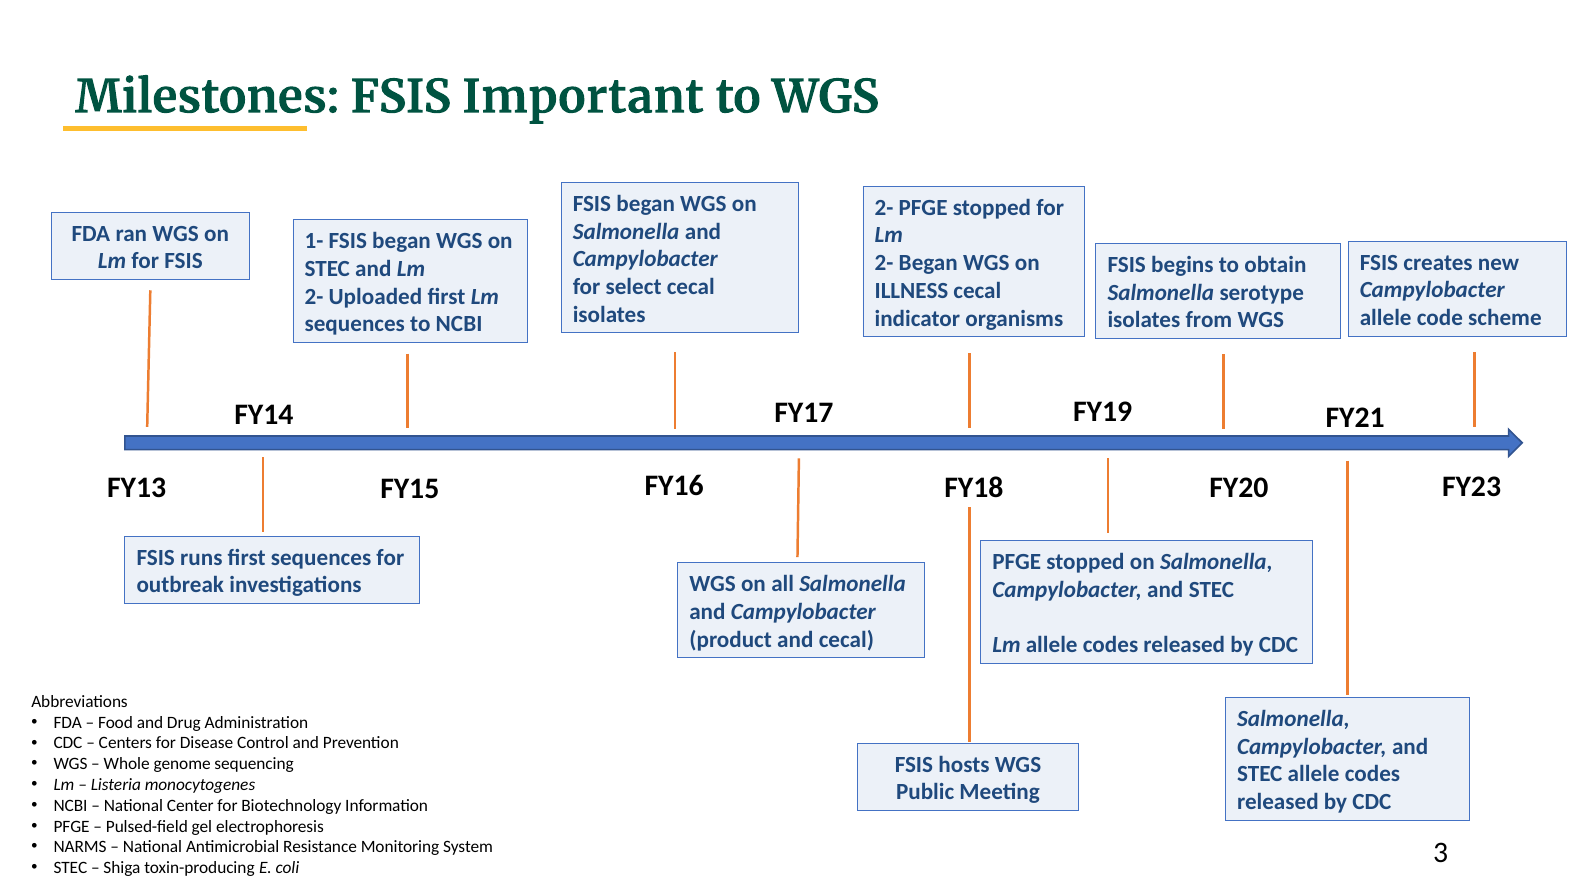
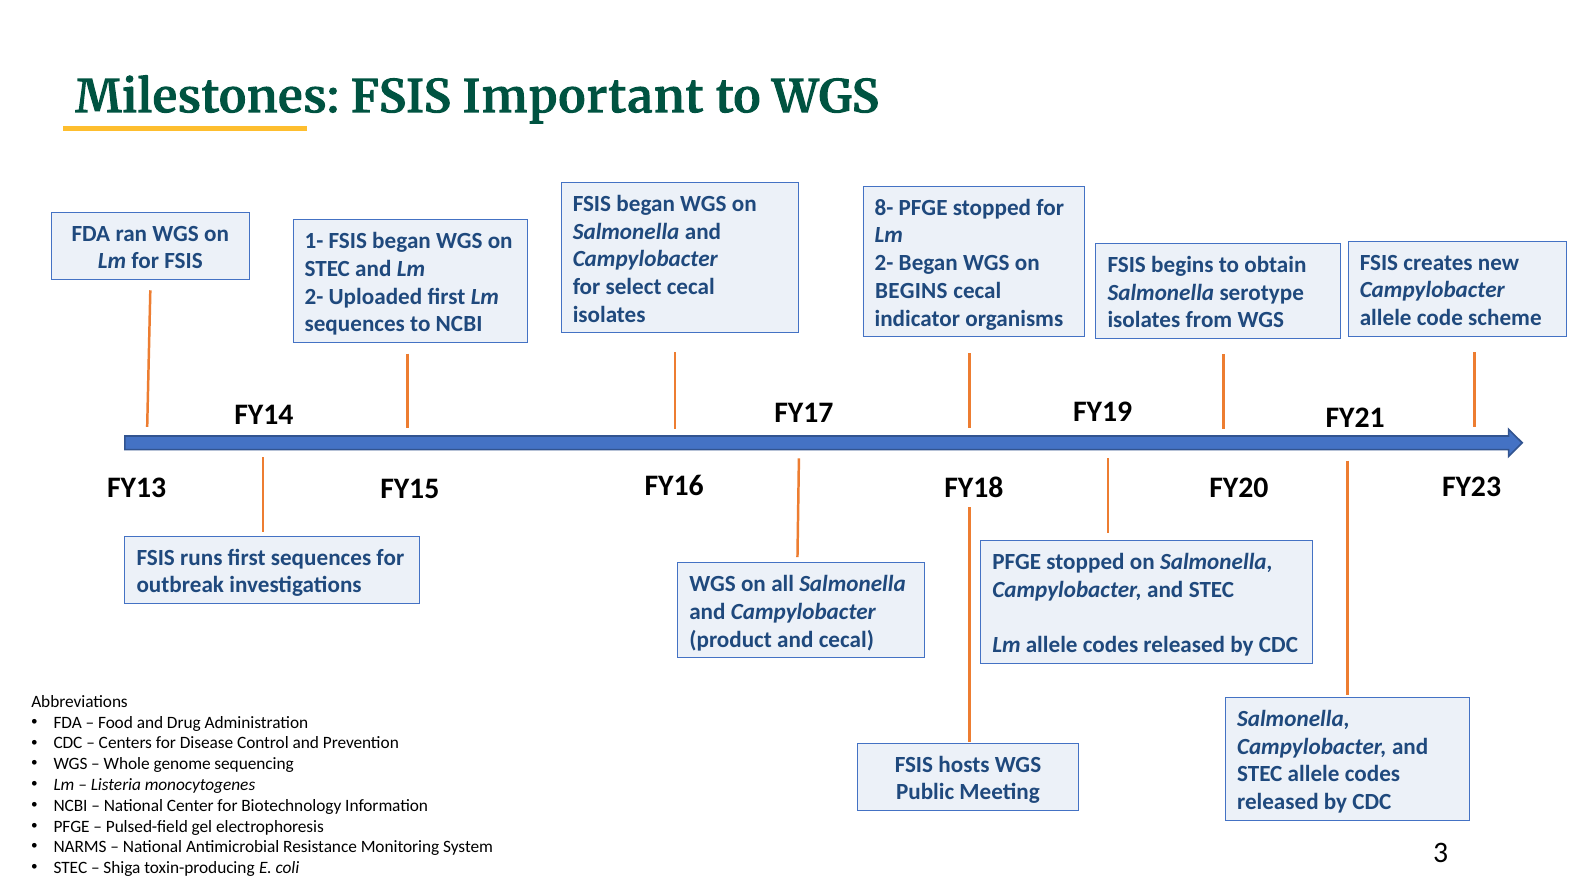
2- at (884, 208): 2- -> 8-
ILLNESS at (911, 291): ILLNESS -> BEGINS
